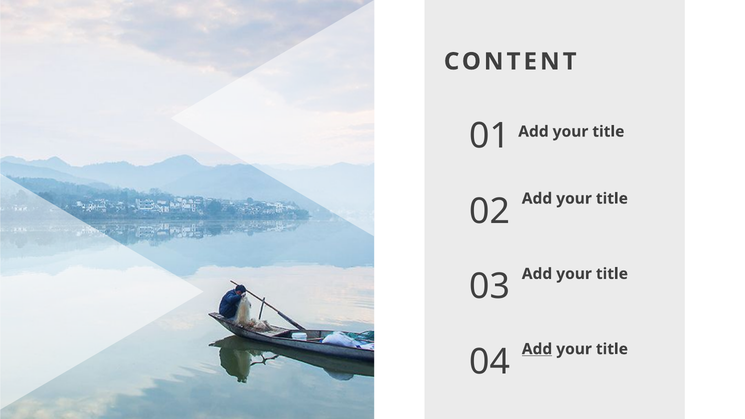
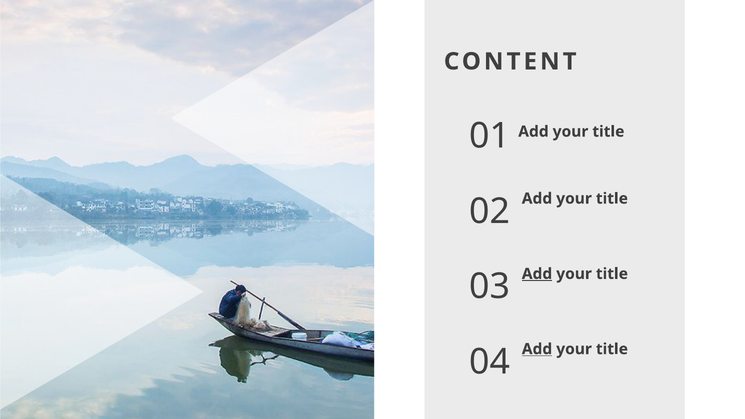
Add at (537, 274) underline: none -> present
